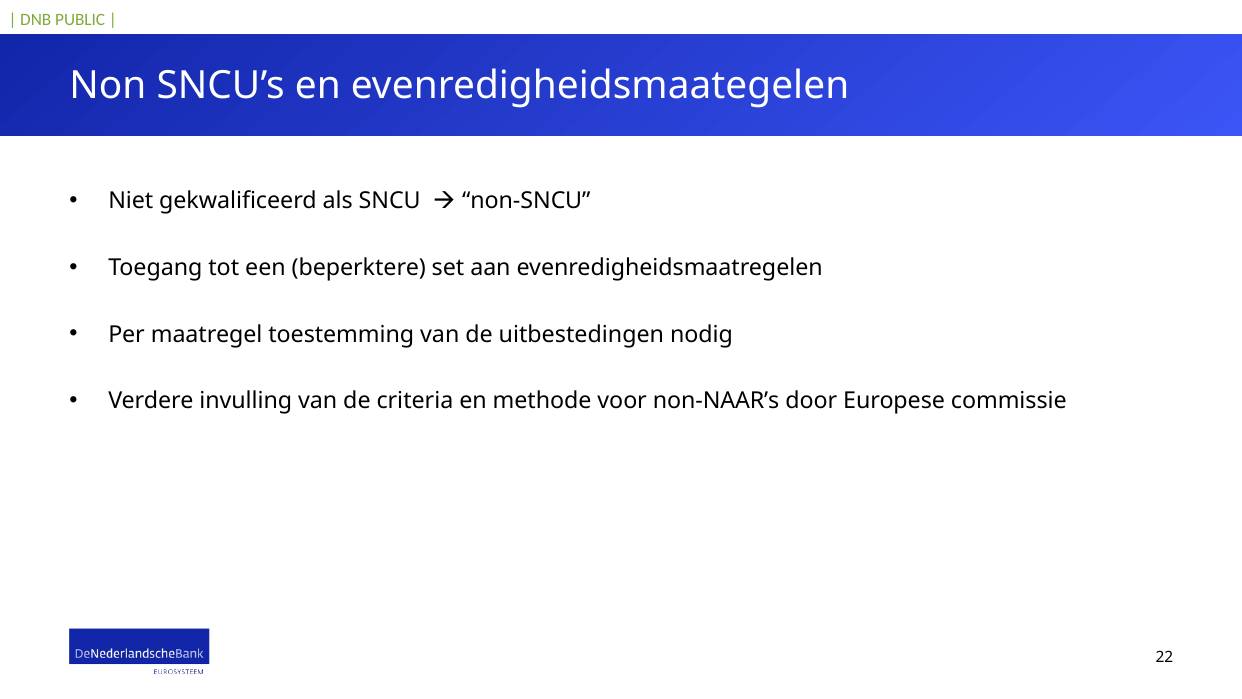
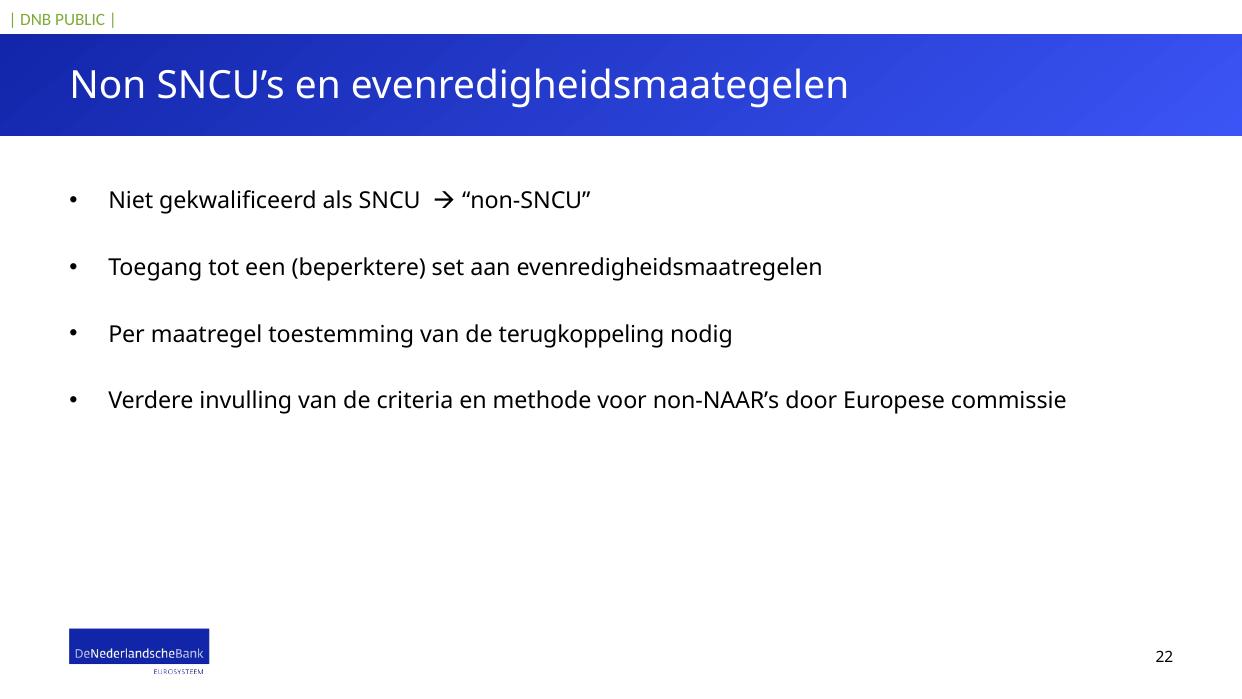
uitbestedingen: uitbestedingen -> terugkoppeling
